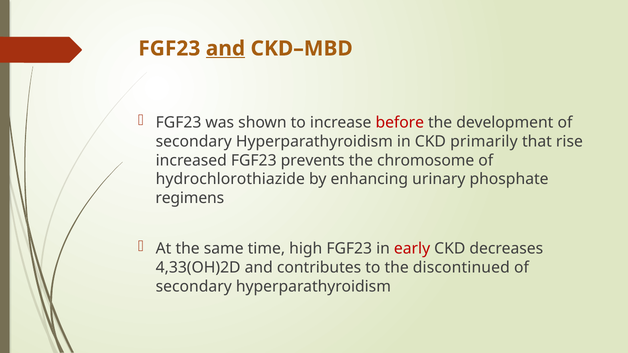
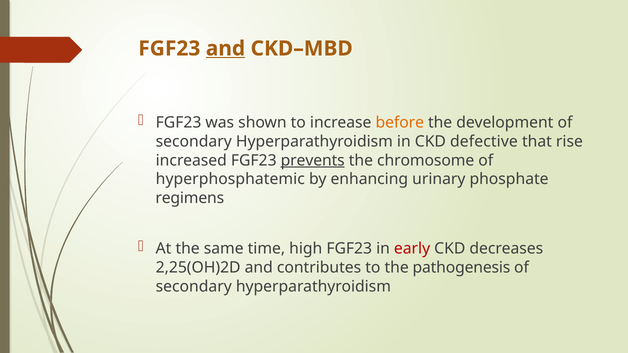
before colour: red -> orange
primarily: primarily -> defective
prevents underline: none -> present
hydrochlorothiazide: hydrochlorothiazide -> hyperphosphatemic
4,33(OH)2D: 4,33(OH)2D -> 2,25(OH)2D
discontinued: discontinued -> pathogenesis
